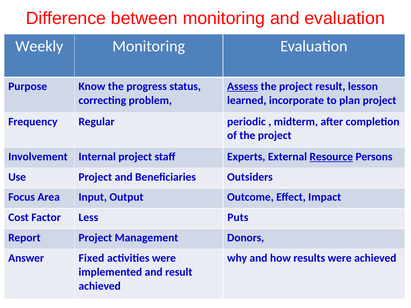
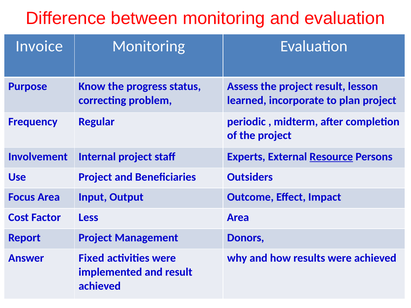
Weekly: Weekly -> Invoice
Assess underline: present -> none
Less Puts: Puts -> Area
